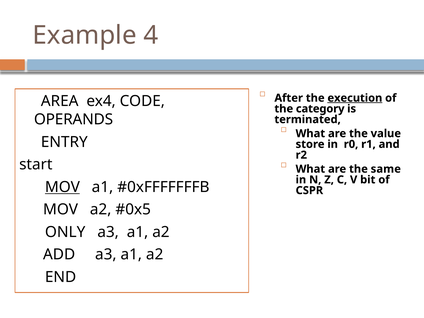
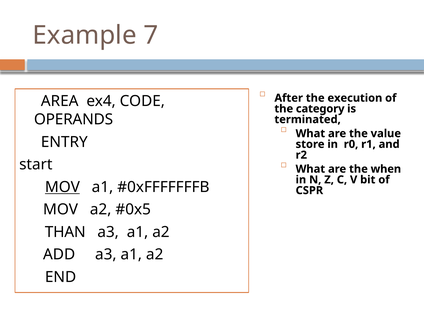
4: 4 -> 7
execution underline: present -> none
same: same -> when
ONLY: ONLY -> THAN
